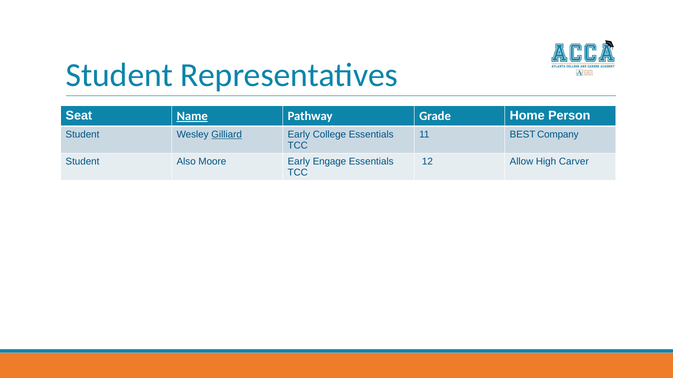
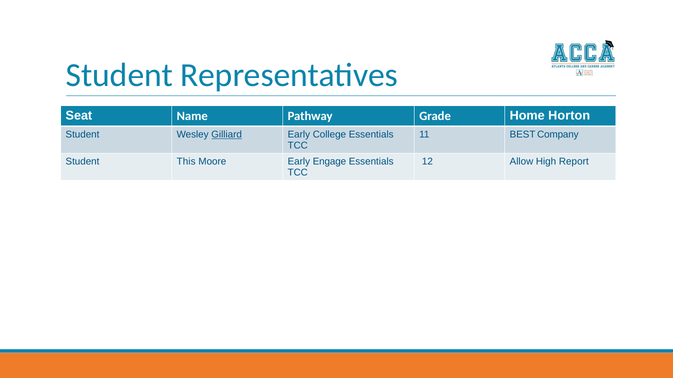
Name underline: present -> none
Person: Person -> Horton
Also: Also -> This
Carver: Carver -> Report
